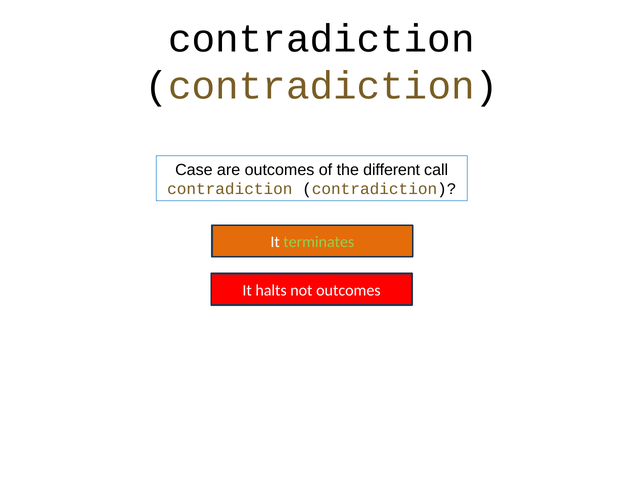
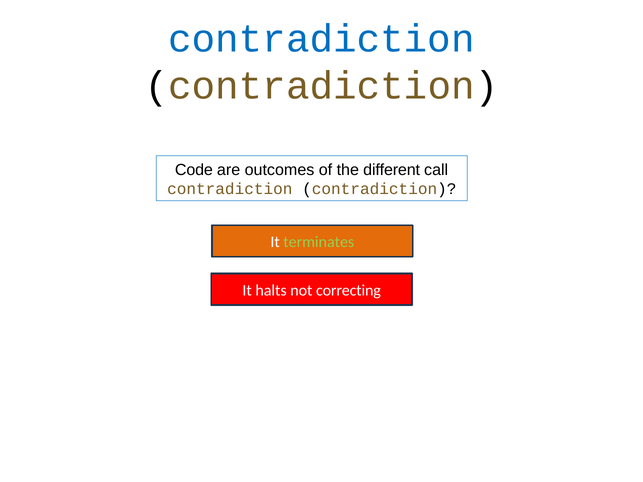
contradiction at (321, 39) colour: black -> blue
Case: Case -> Code
not outcomes: outcomes -> correcting
